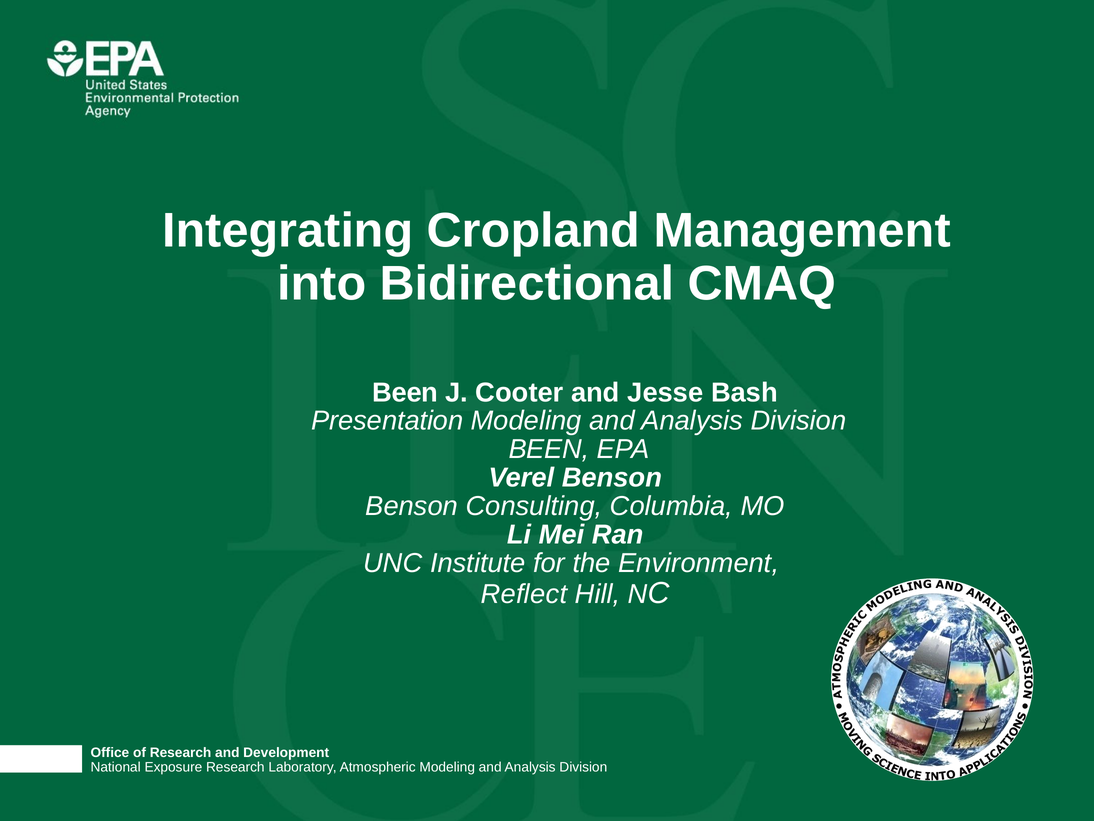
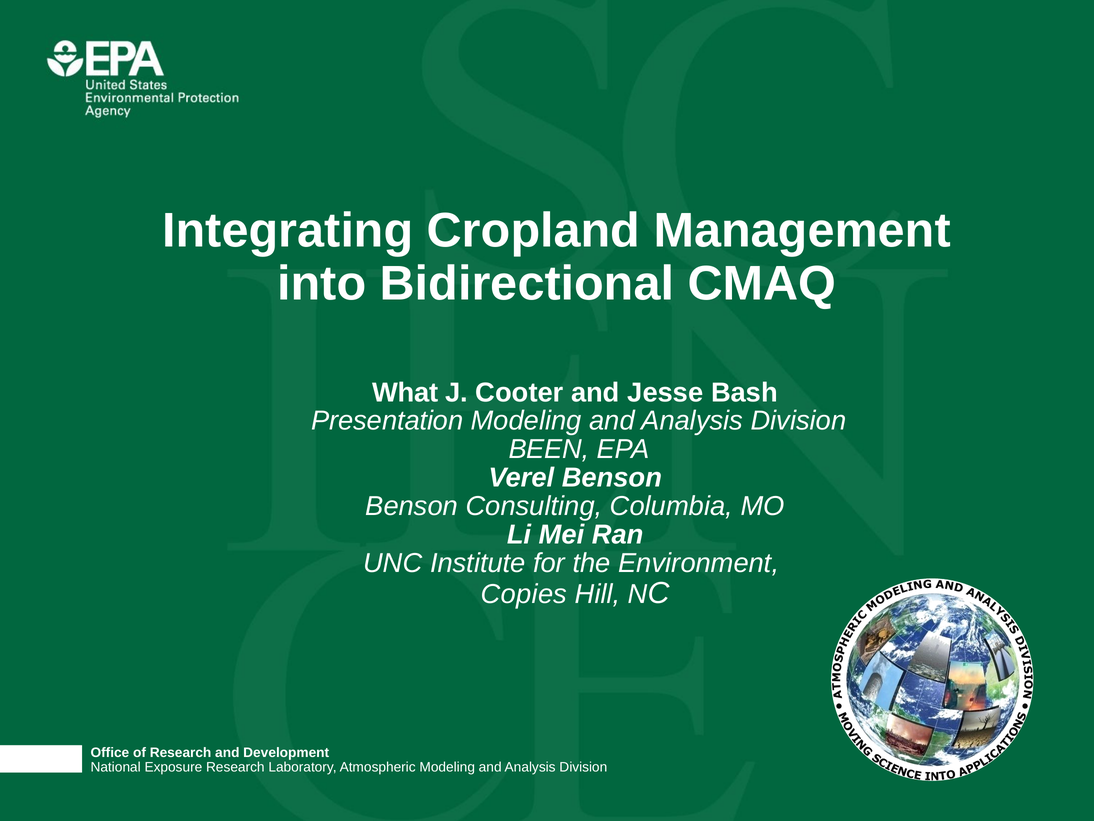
Been at (405, 392): Been -> What
Reflect: Reflect -> Copies
